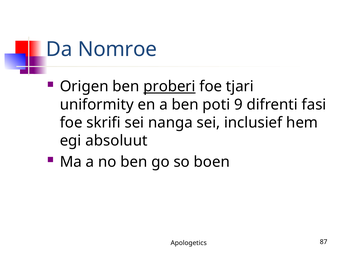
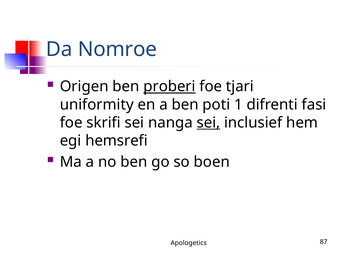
9: 9 -> 1
sei at (208, 122) underline: none -> present
absoluut: absoluut -> hemsrefi
